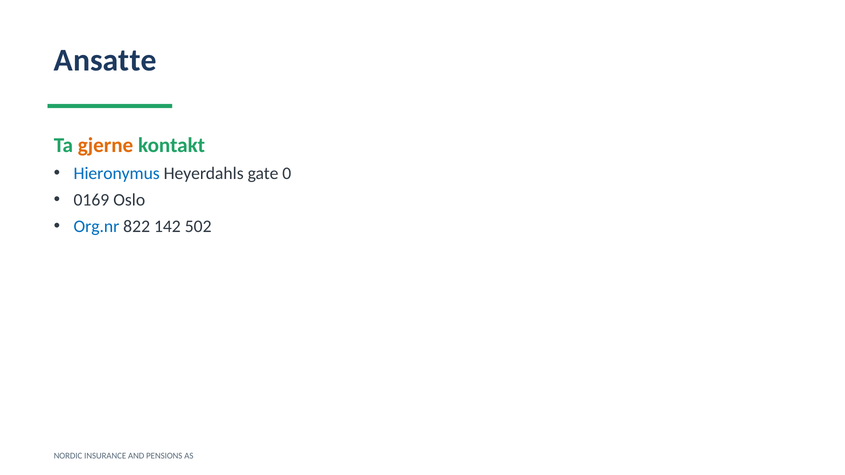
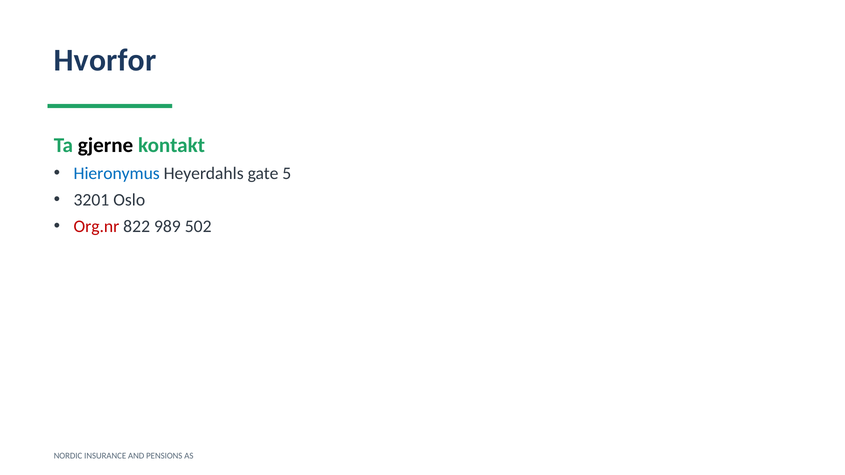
Ansatte: Ansatte -> Hvorfor
gjerne colour: orange -> black
0: 0 -> 5
0169: 0169 -> 3201
Org.nr colour: blue -> red
142: 142 -> 989
